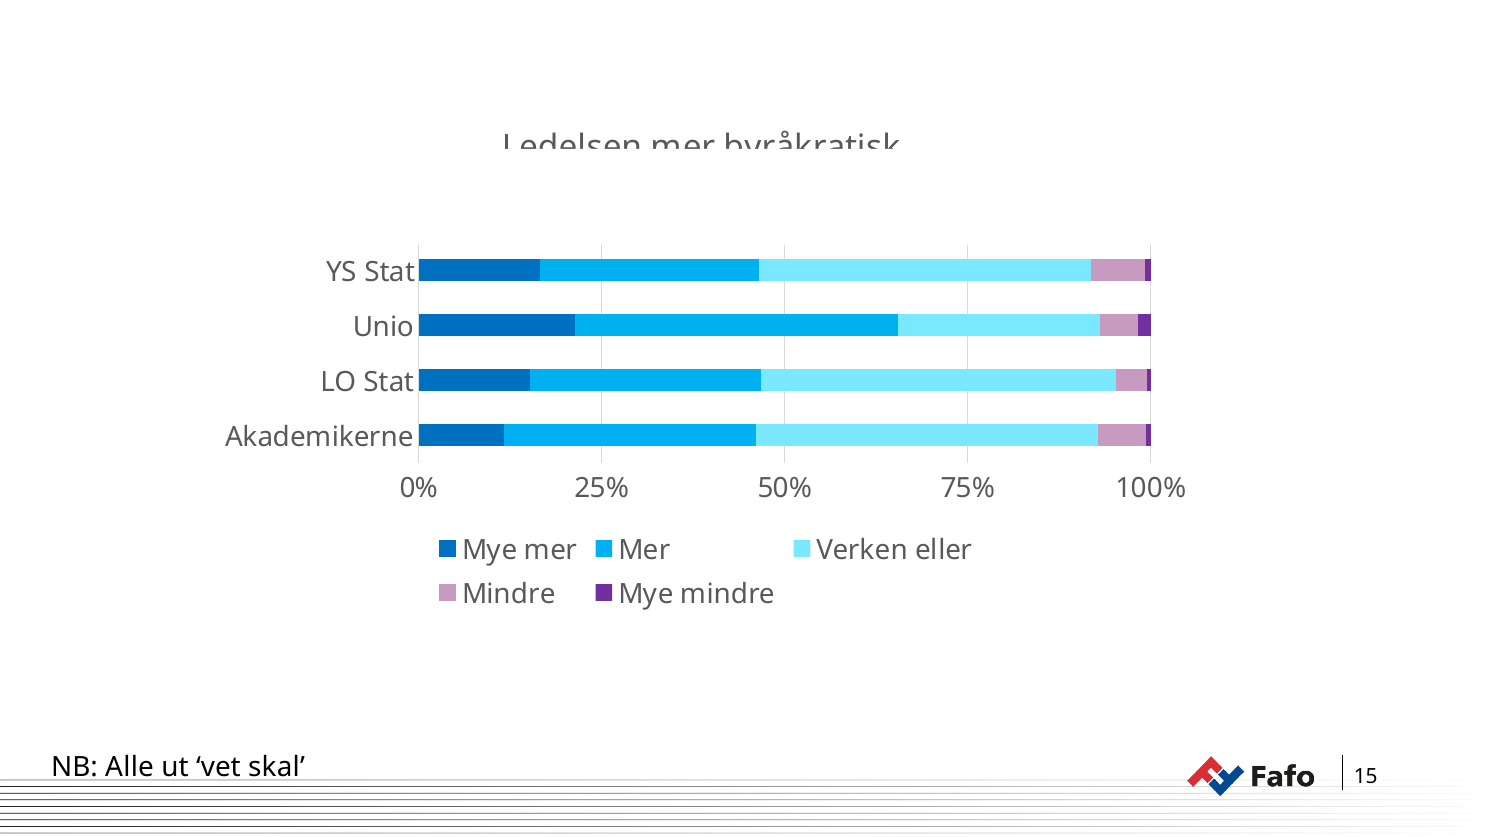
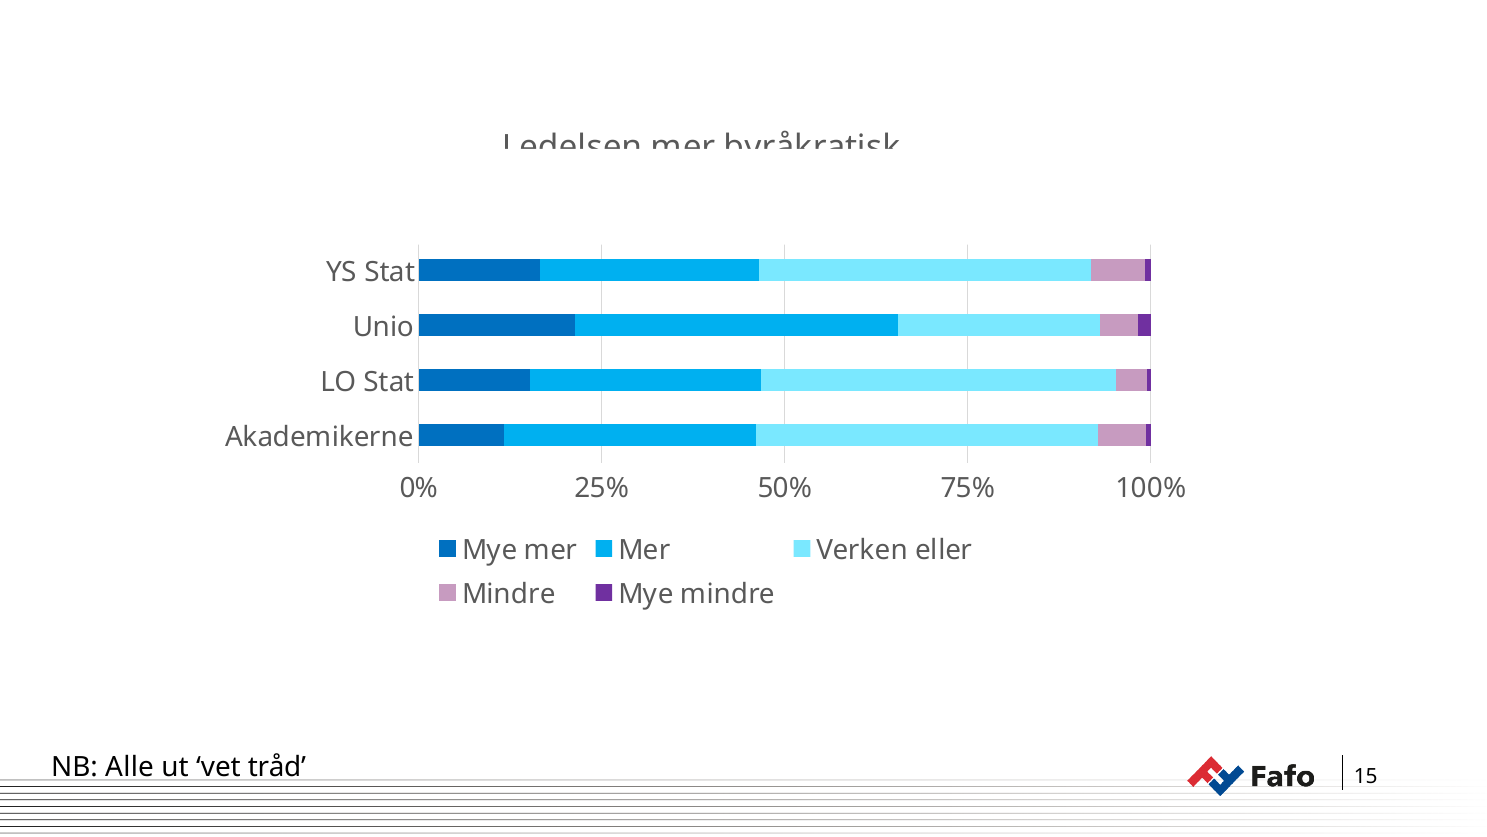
skal: skal -> tråd
